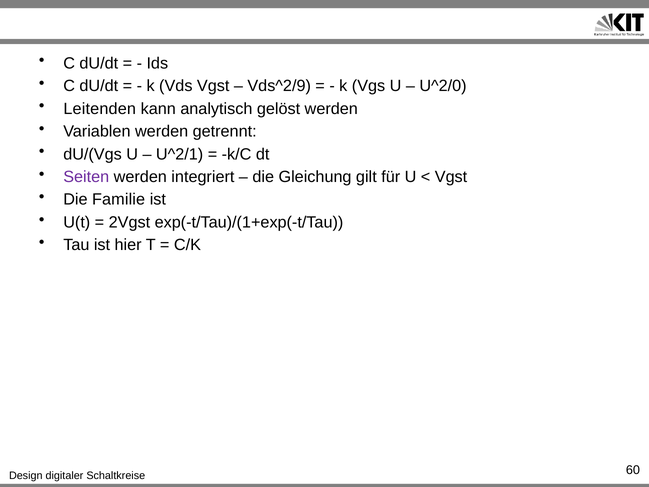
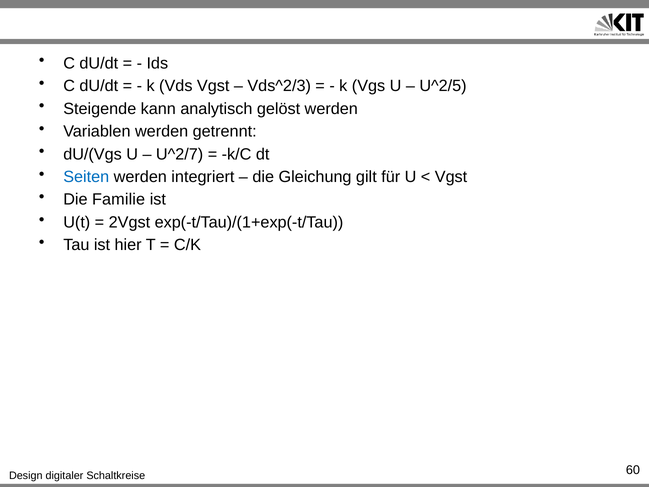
Vds^2/9: Vds^2/9 -> Vds^2/3
U^2/0: U^2/0 -> U^2/5
Leitenden: Leitenden -> Steigende
U^2/1: U^2/1 -> U^2/7
Seiten colour: purple -> blue
